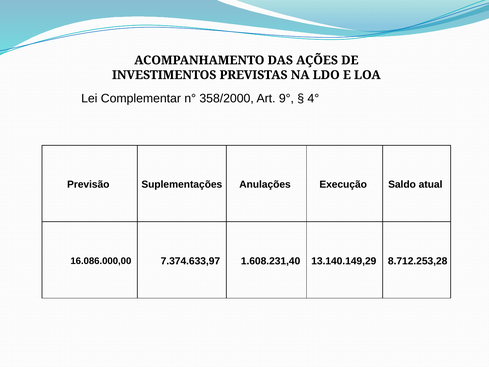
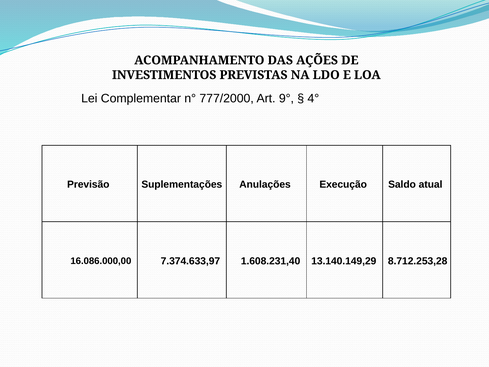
358/2000: 358/2000 -> 777/2000
